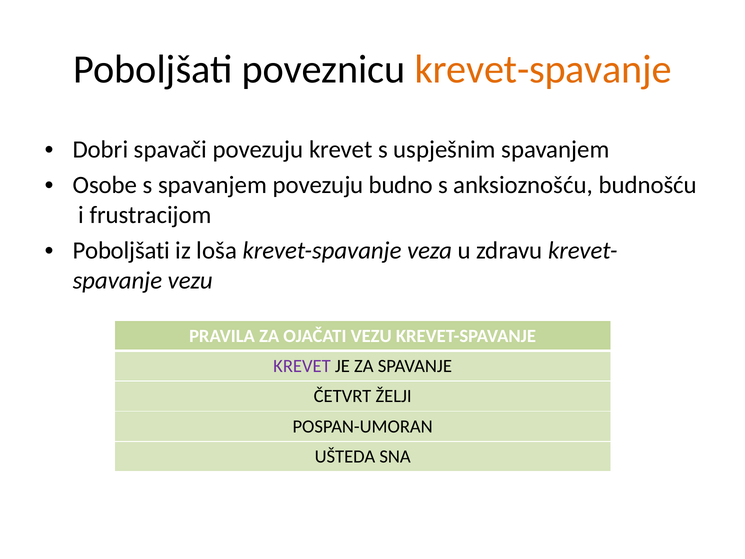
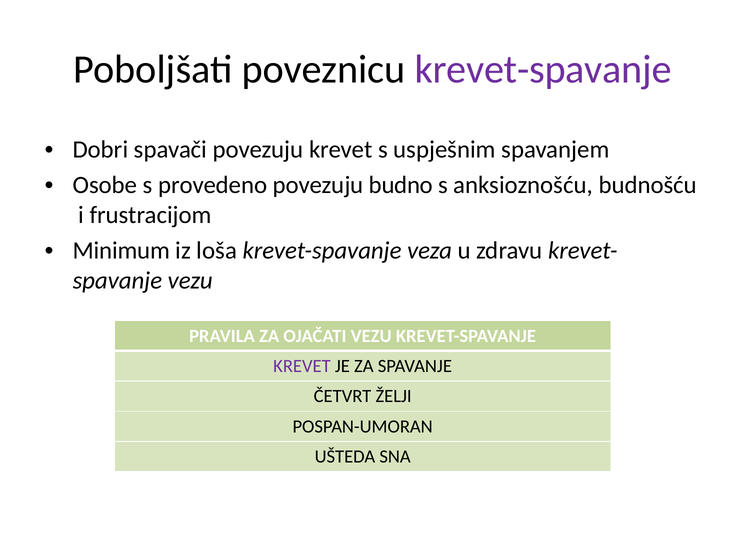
krevet-spavanje at (543, 69) colour: orange -> purple
s spavanjem: spavanjem -> provedeno
Poboljšati at (121, 250): Poboljšati -> Minimum
